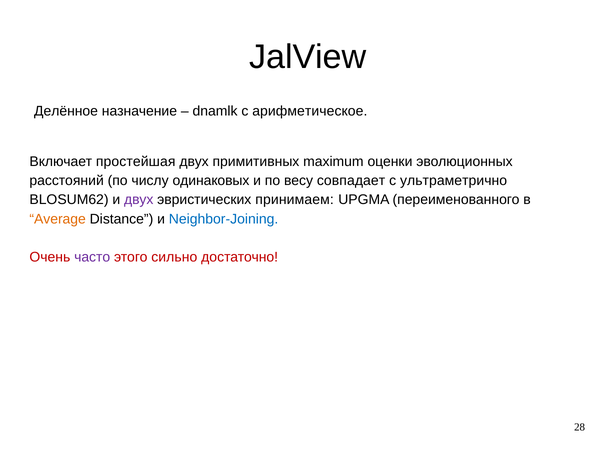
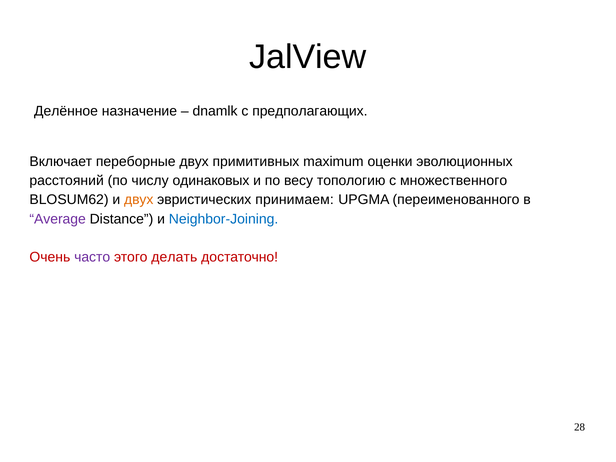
арифметическое: арифметическое -> предполагающих
простейшая: простейшая -> переборные
совпадает: совпадает -> топологию
ультраметрично: ультраметрично -> множественного
двух at (139, 200) colour: purple -> orange
Average colour: orange -> purple
сильно: сильно -> делать
